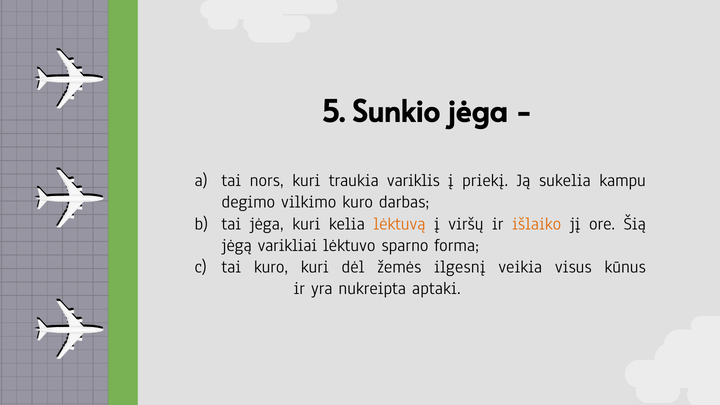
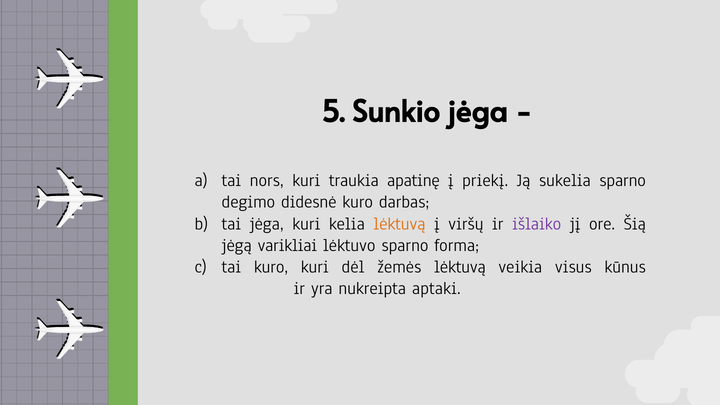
variklis: variklis -> apatinę
sukelia kampu: kampu -> sparno
vilkimo: vilkimo -> didesnė
išlaiko colour: orange -> purple
žemės ilgesnį: ilgesnį -> lėktuvą
